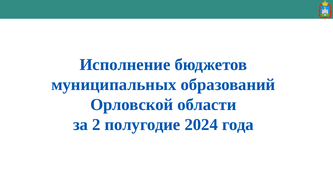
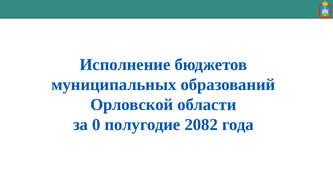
2: 2 -> 0
2024: 2024 -> 2082
